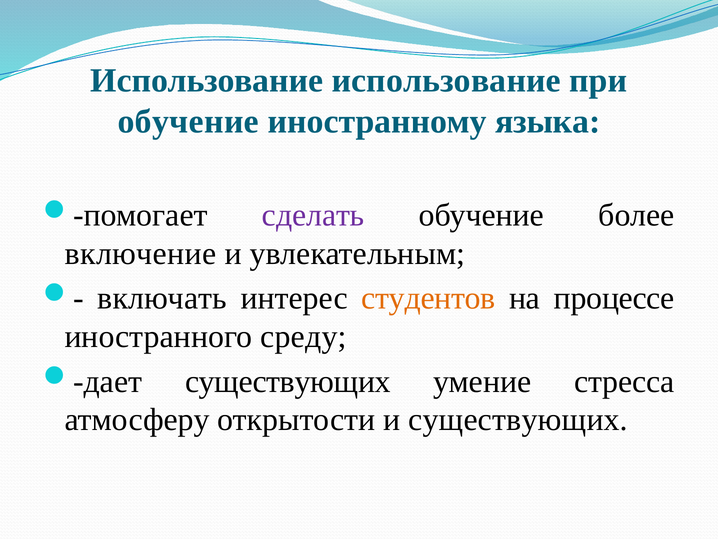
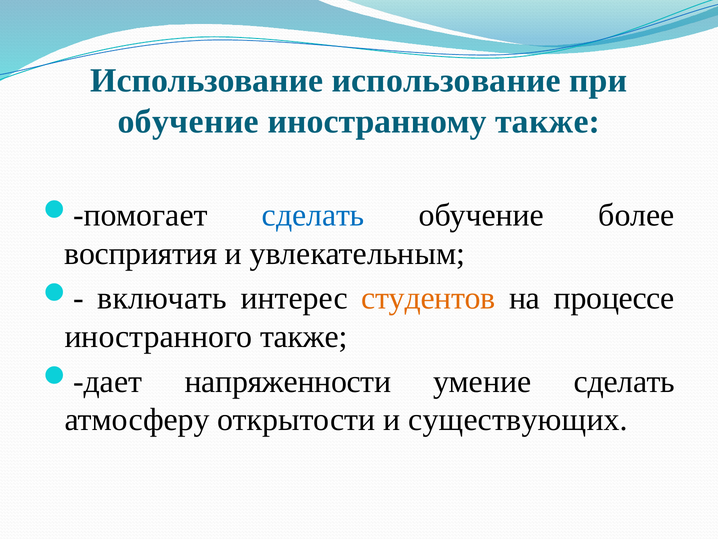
иностранному языка: языка -> также
сделать at (313, 215) colour: purple -> blue
включение: включение -> восприятия
иностранного среду: среду -> также
существующих at (288, 381): существующих -> напряженности
умение стресса: стресса -> сделать
